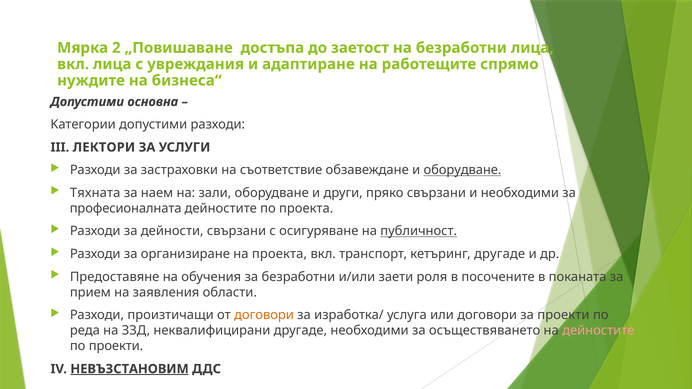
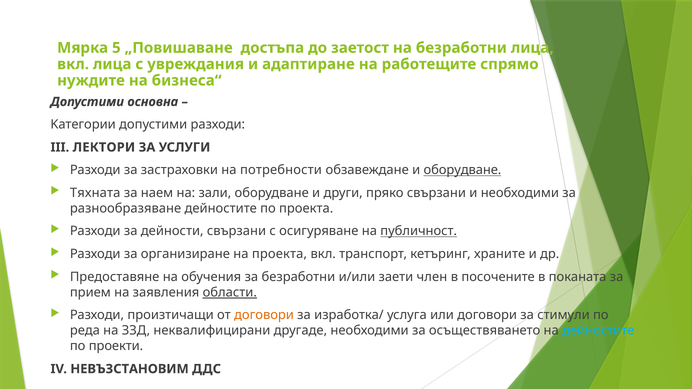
2: 2 -> 5
съответствие: съответствие -> потребности
професионалната: професионалната -> разнообразяване
кетъринг другаде: другаде -> храните
роля: роля -> член
области underline: none -> present
за проекти: проекти -> стимули
дейностите at (598, 331) colour: pink -> light blue
НЕВЪЗСТАНОВИМ underline: present -> none
